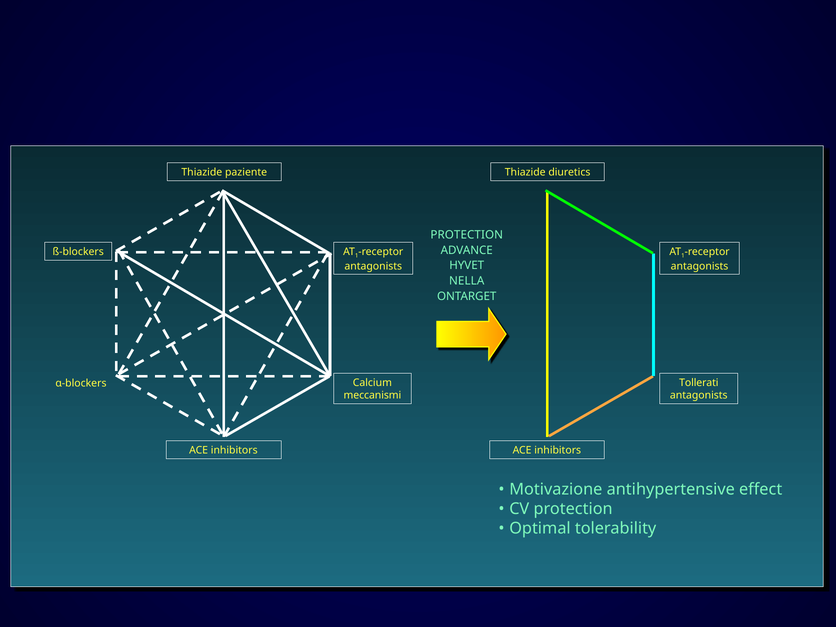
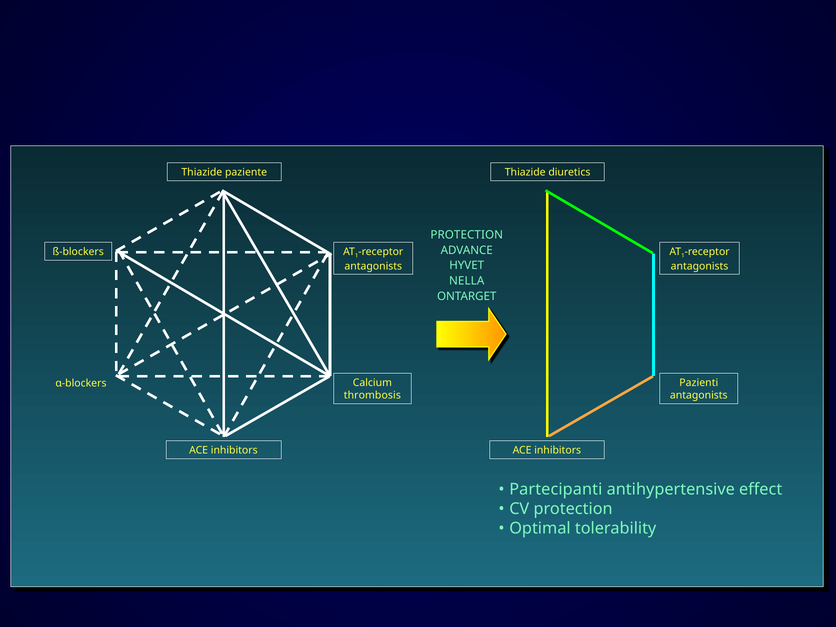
Tollerati: Tollerati -> Pazienti
meccanismi: meccanismi -> thrombosis
Motivazione: Motivazione -> Partecipanti
